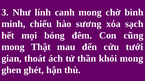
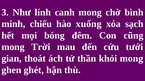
sương: sương -> xuống
Thật: Thật -> Trời
